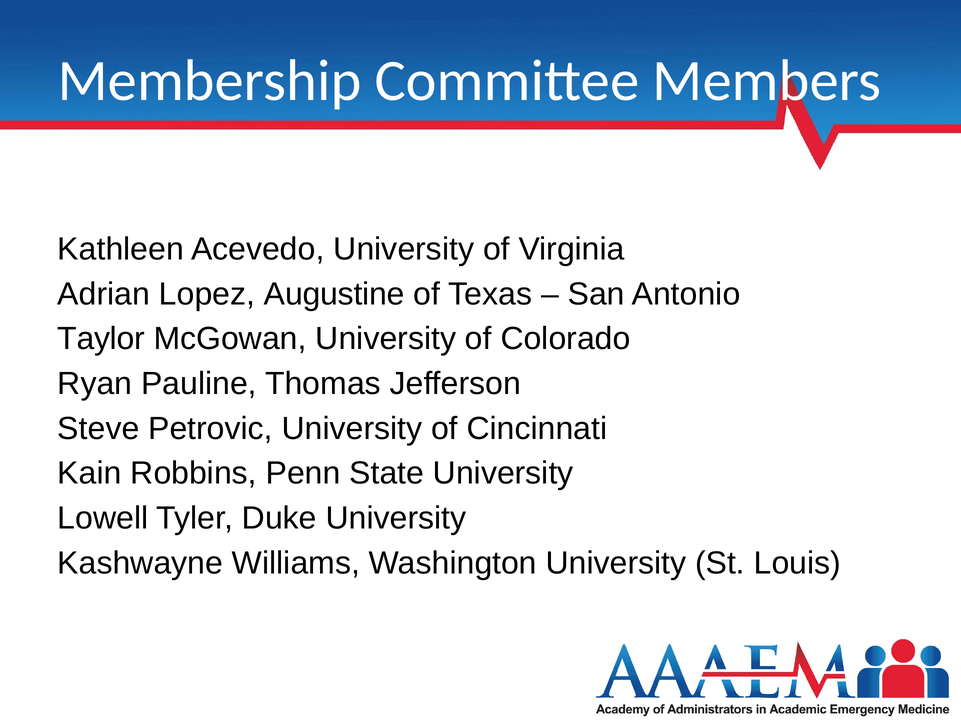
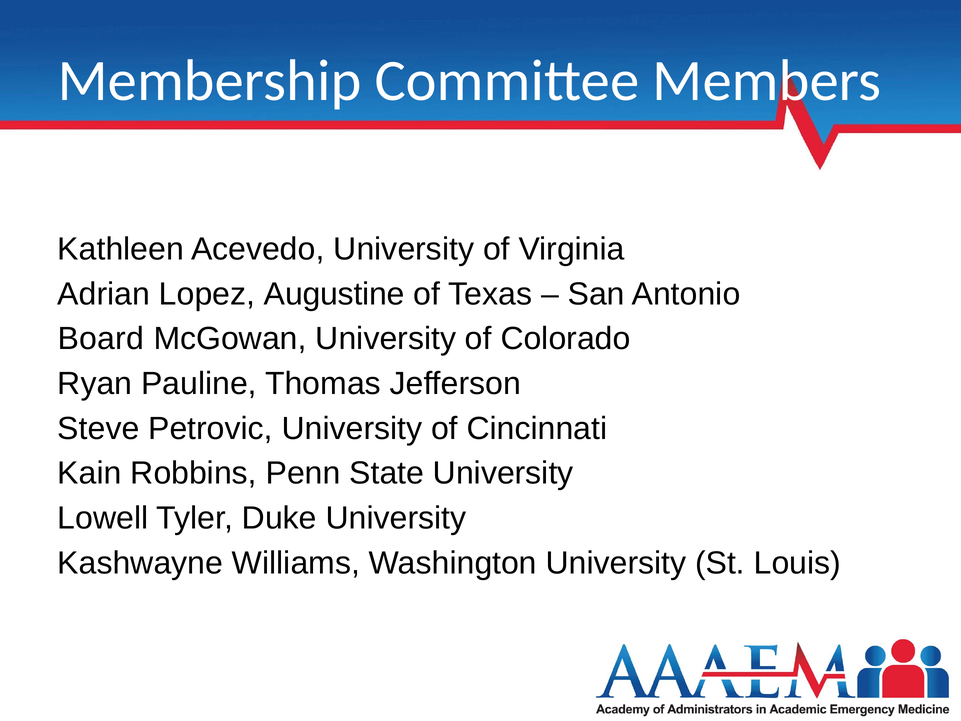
Taylor: Taylor -> Board
